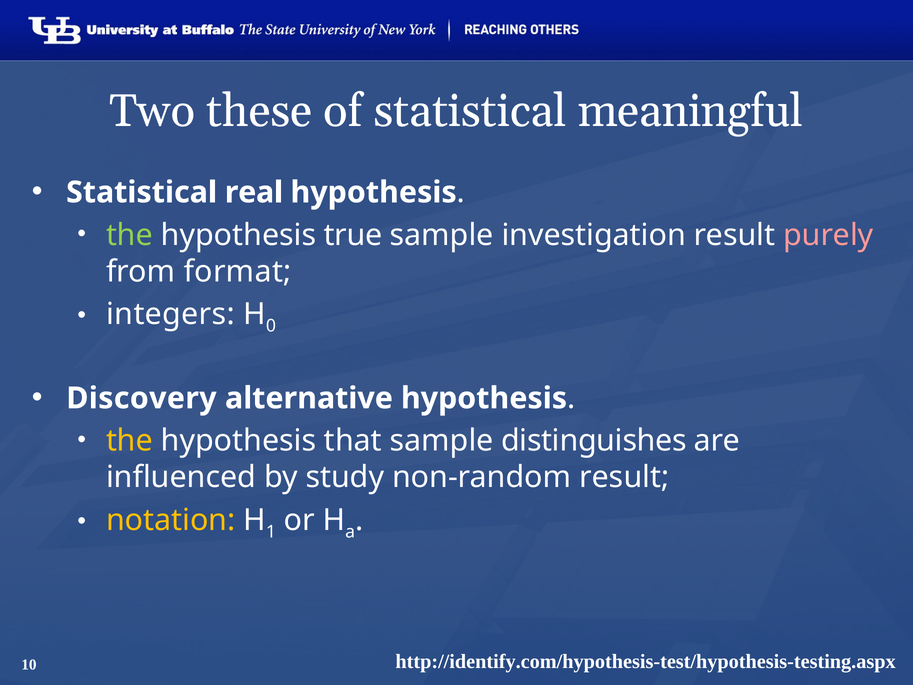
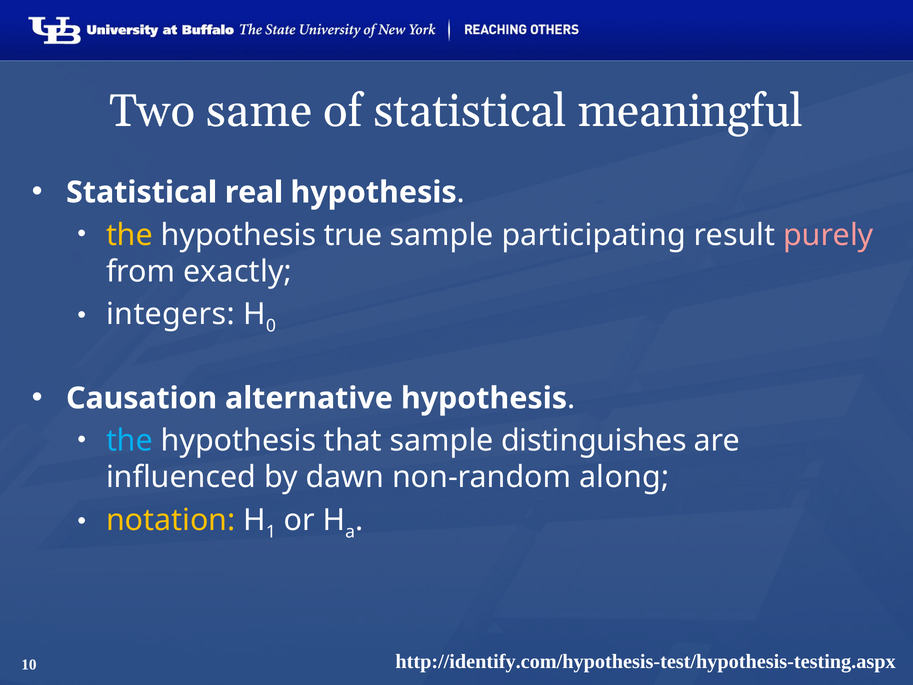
these: these -> same
the at (129, 235) colour: light green -> yellow
investigation: investigation -> participating
format: format -> exactly
Discovery: Discovery -> Causation
the at (129, 441) colour: yellow -> light blue
study: study -> dawn
non-random result: result -> along
